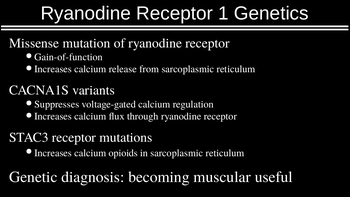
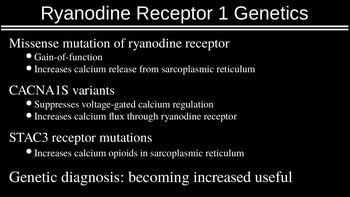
muscular: muscular -> increased
